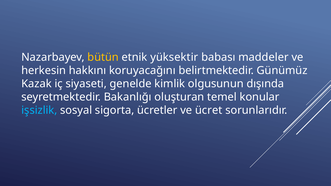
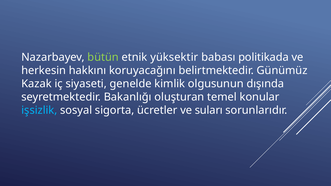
bütün colour: yellow -> light green
maddeler: maddeler -> politikada
ücret: ücret -> suları
